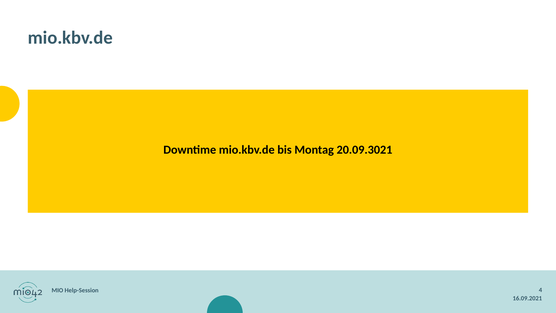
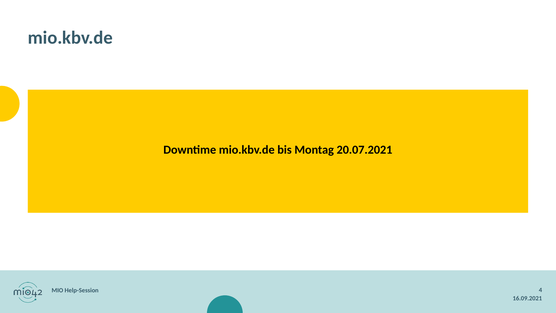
20.09.3021: 20.09.3021 -> 20.07.2021
